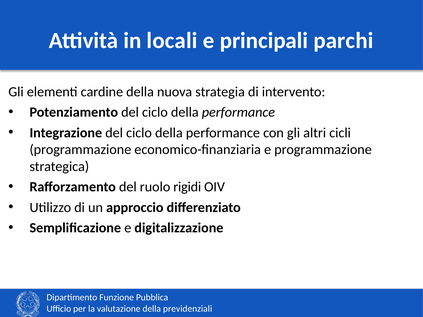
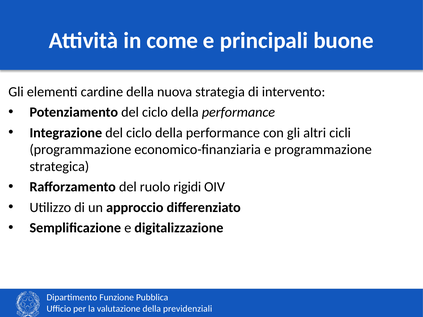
locali: locali -> come
parchi: parchi -> buone
